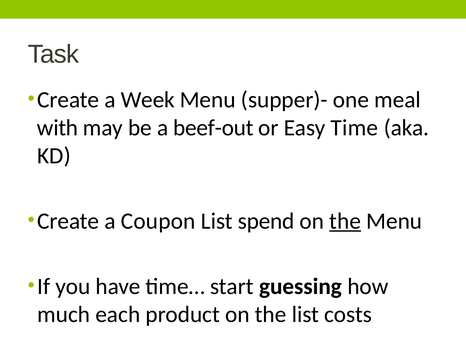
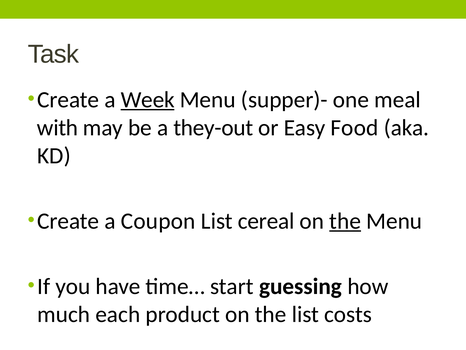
Week underline: none -> present
beef-out: beef-out -> they-out
Time: Time -> Food
spend: spend -> cereal
